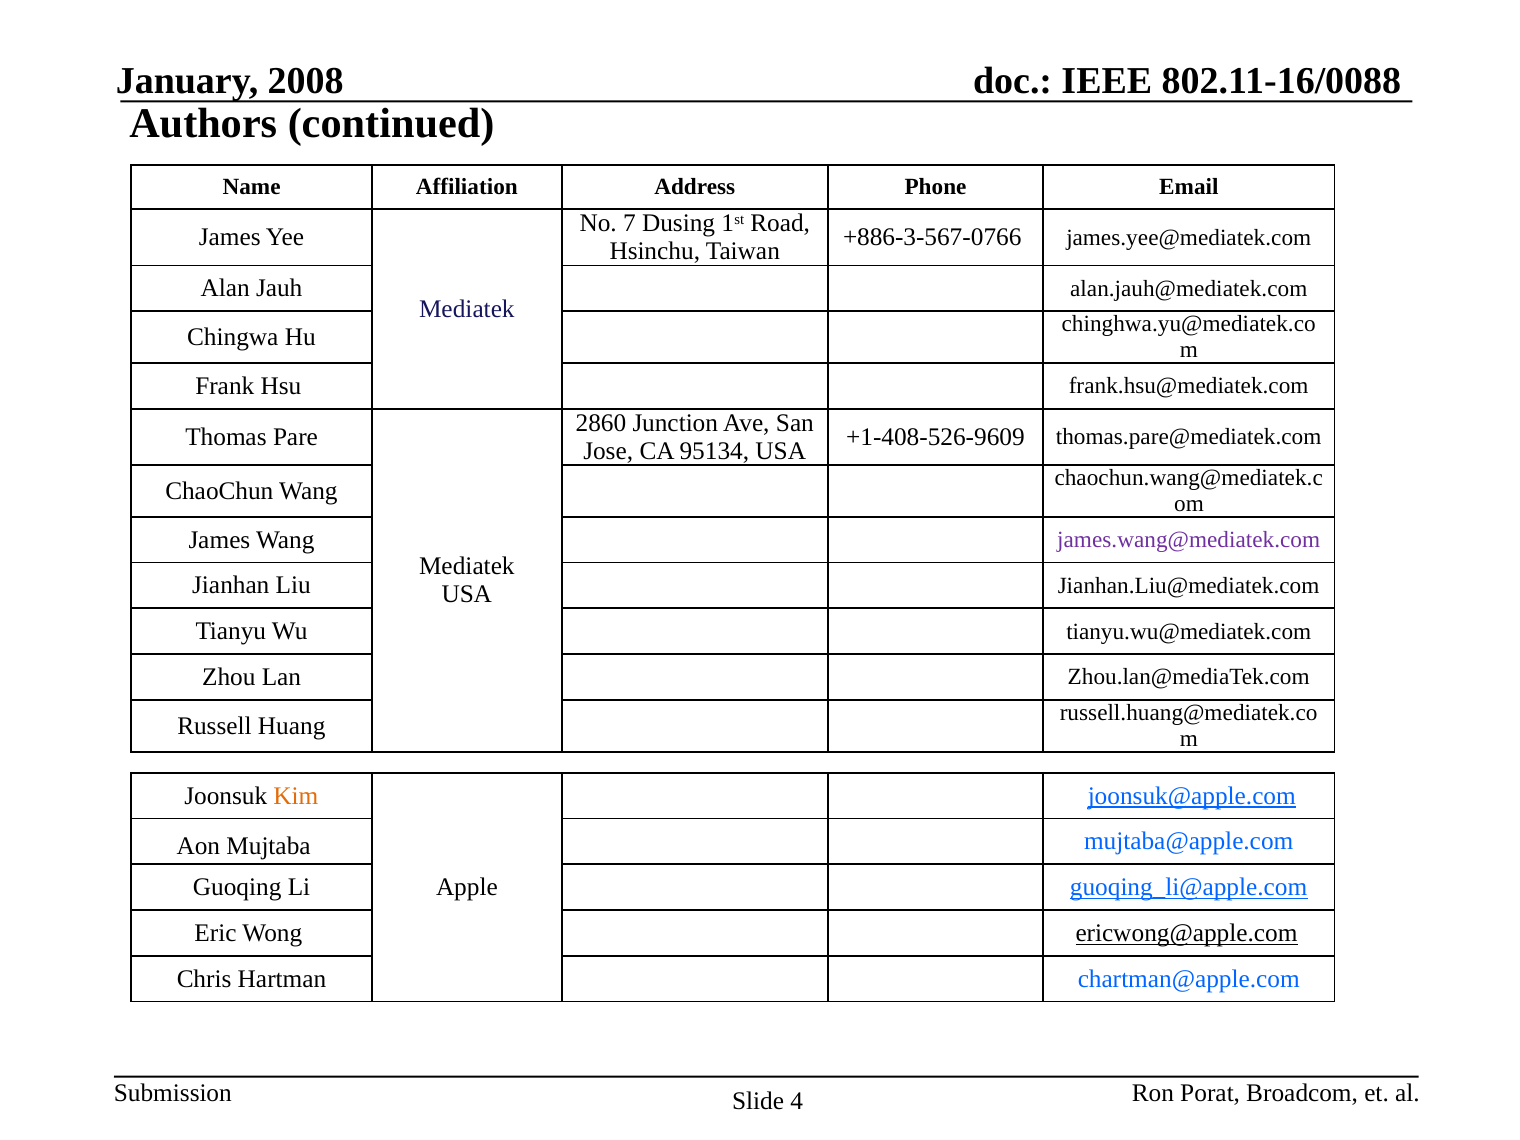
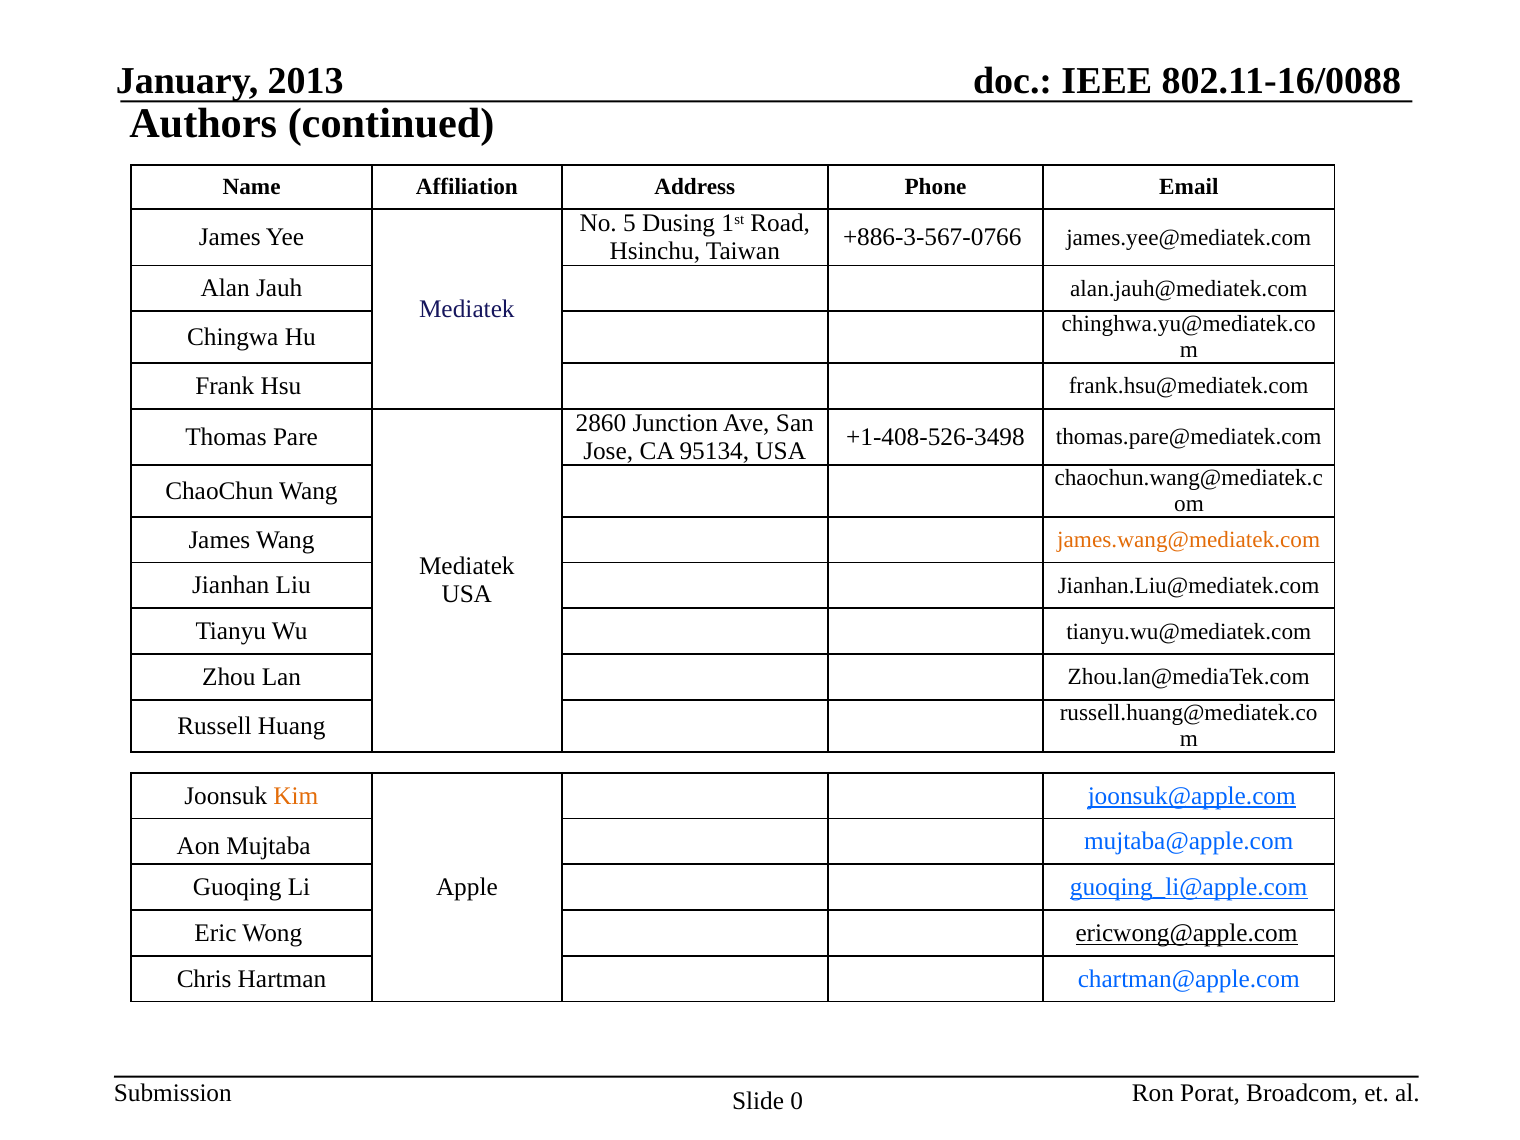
2008: 2008 -> 2013
7: 7 -> 5
+1-408-526-9609: +1-408-526-9609 -> +1-408-526-3498
james.wang@mediatek.com colour: purple -> orange
4: 4 -> 0
